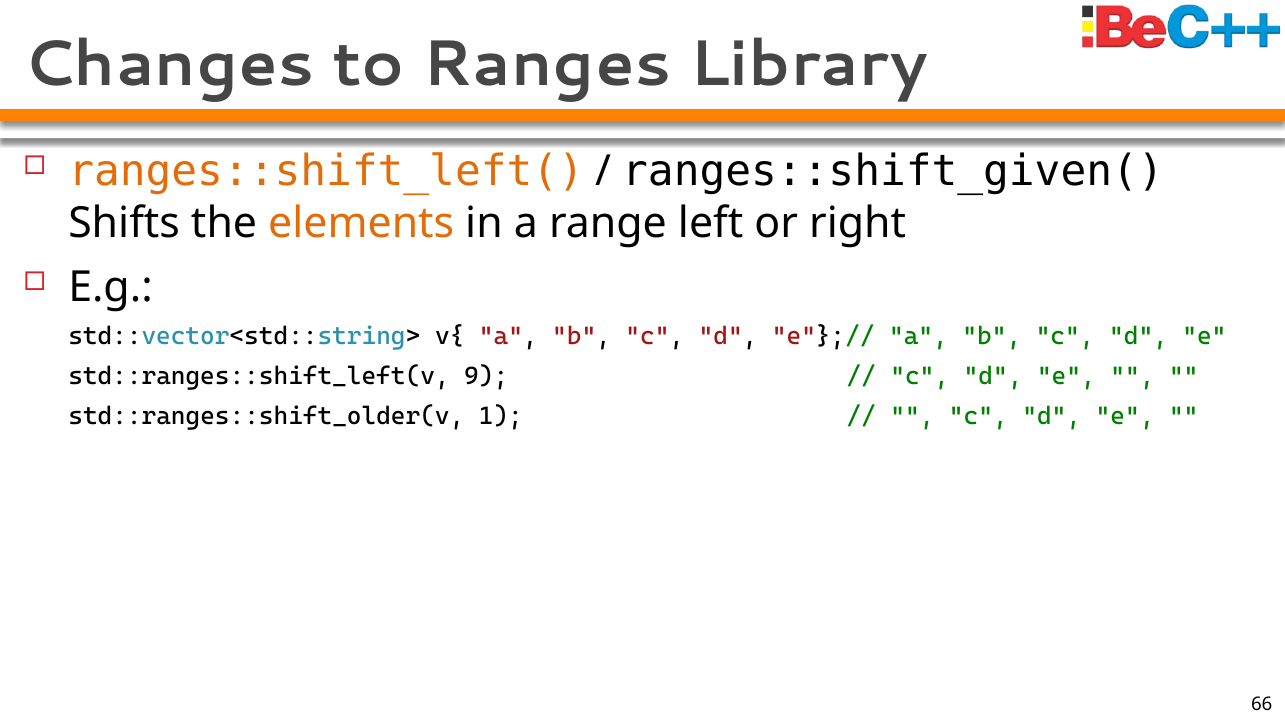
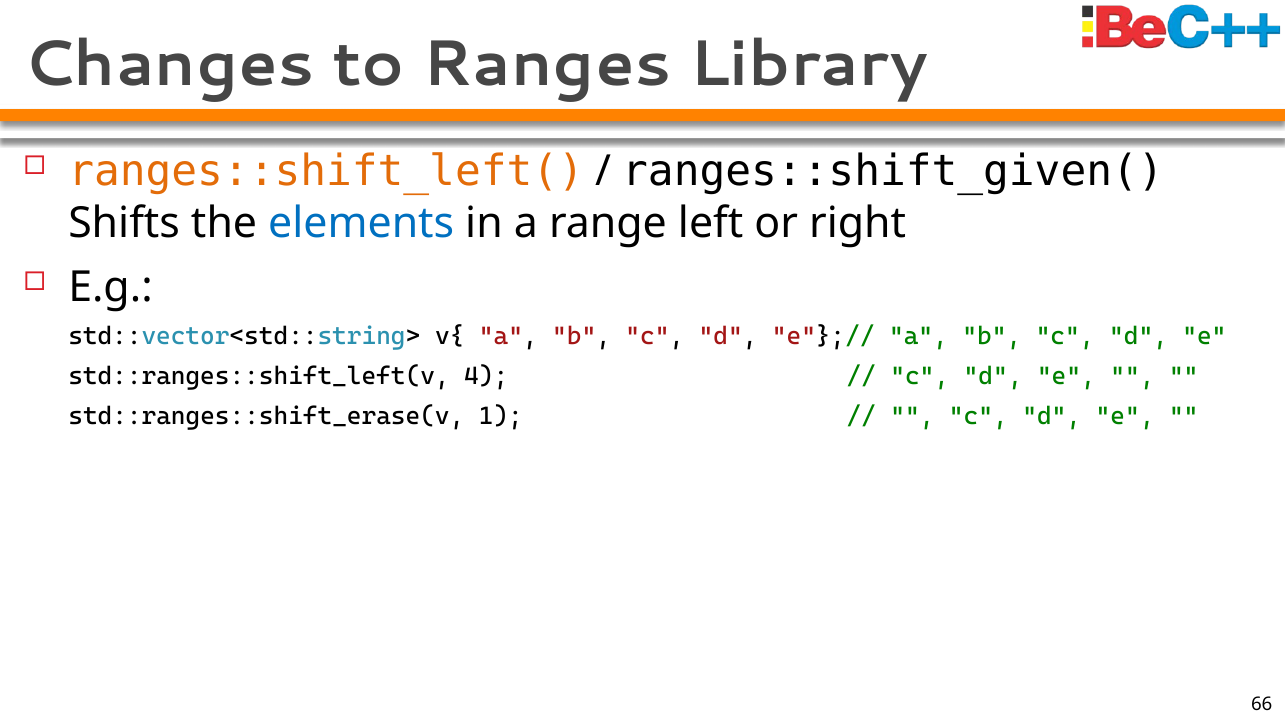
elements colour: orange -> blue
9: 9 -> 4
std::ranges::shift_older(v: std::ranges::shift_older(v -> std::ranges::shift_erase(v
